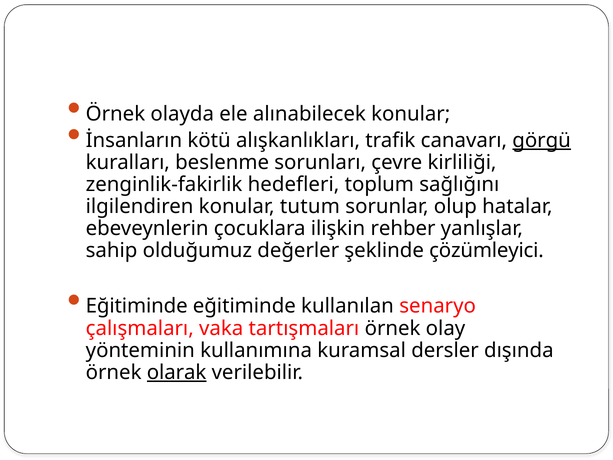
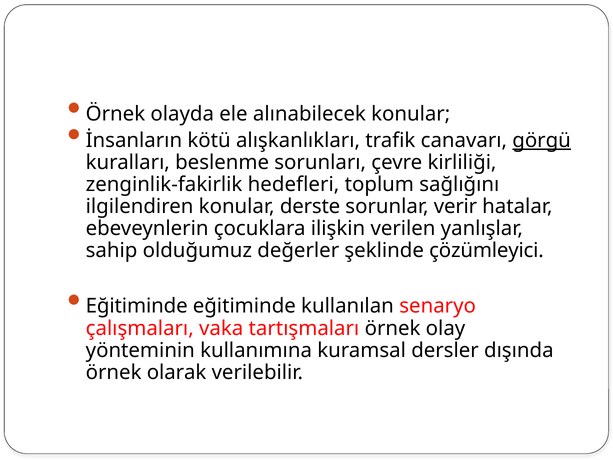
tutum: tutum -> derste
olup: olup -> verir
rehber: rehber -> verilen
olarak underline: present -> none
